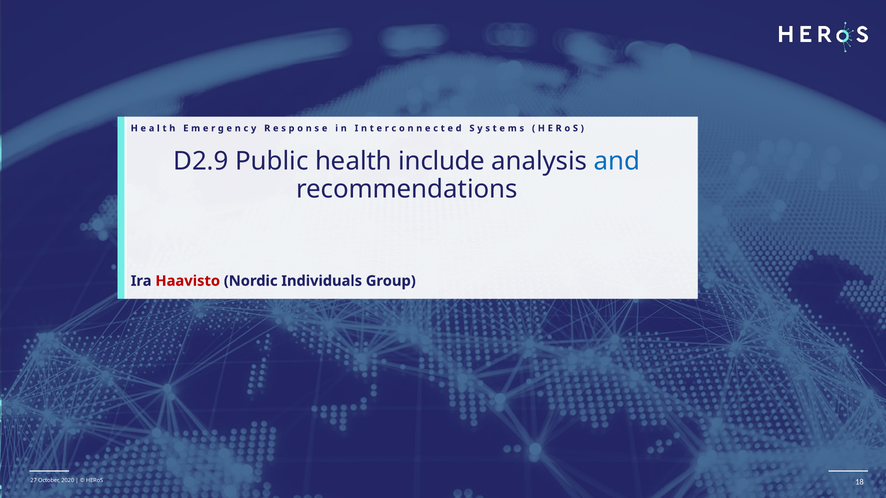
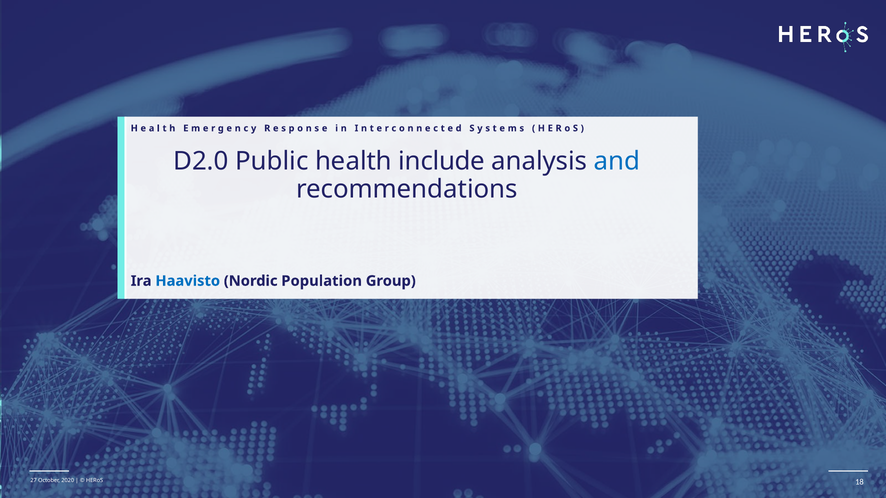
D2.9: D2.9 -> D2.0
Haavisto colour: red -> blue
Individuals: Individuals -> Population
